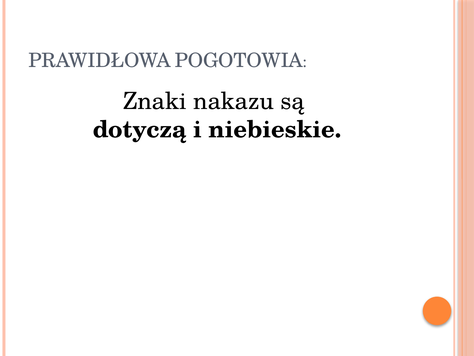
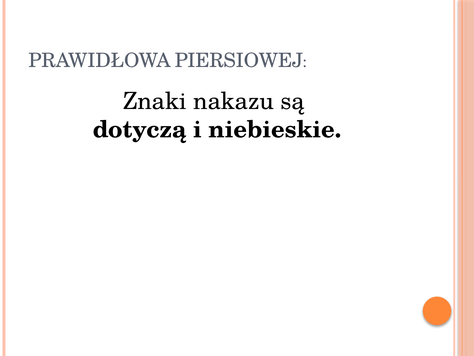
POGOTOWIA: POGOTOWIA -> PIERSIOWEJ
